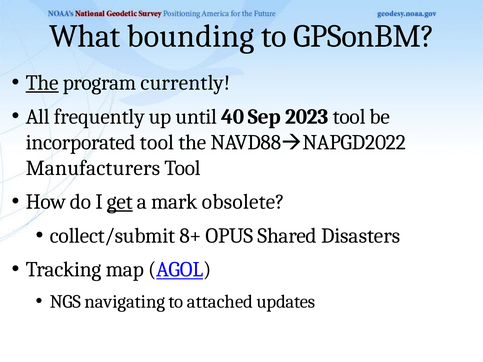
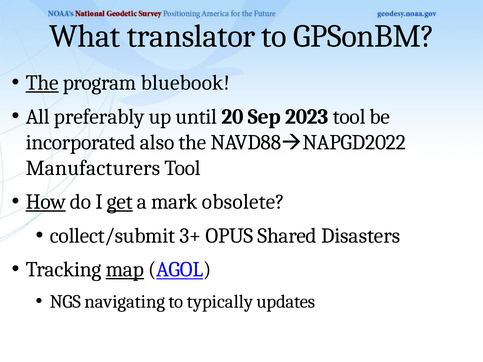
bounding: bounding -> translator
currently: currently -> bluebook
frequently: frequently -> preferably
40: 40 -> 20
incorporated tool: tool -> also
How underline: none -> present
8+: 8+ -> 3+
map underline: none -> present
attached: attached -> typically
